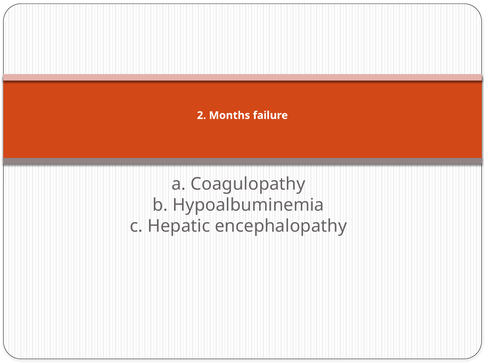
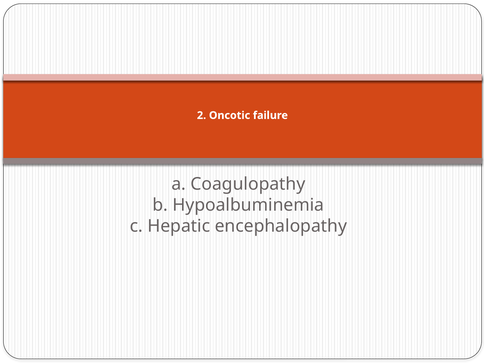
Months: Months -> Oncotic
